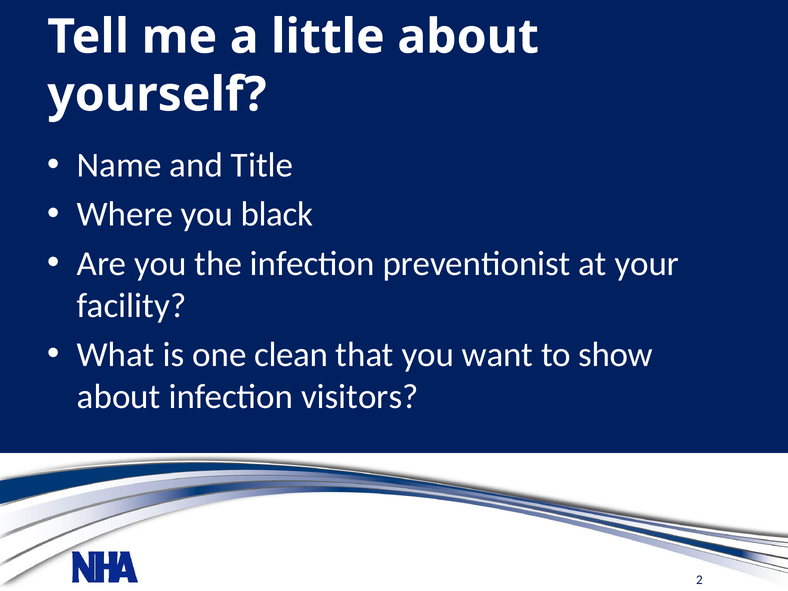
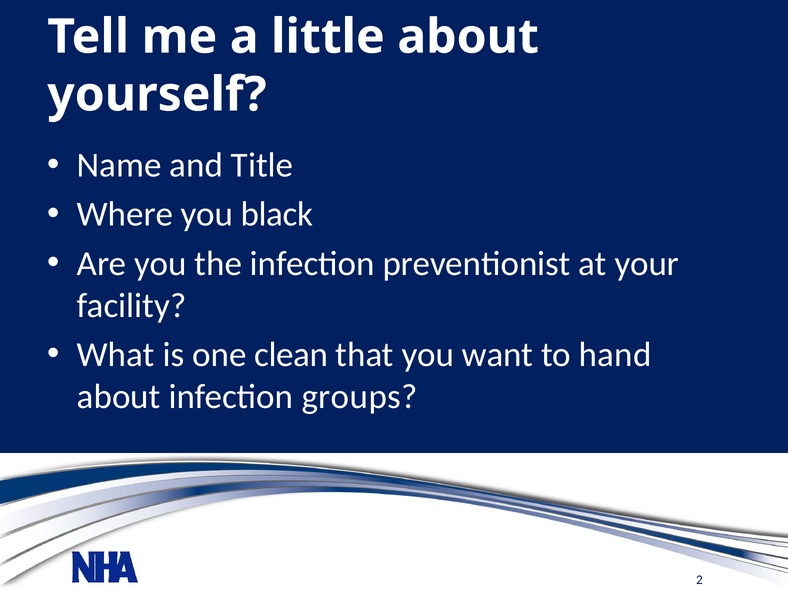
show: show -> hand
visitors: visitors -> groups
